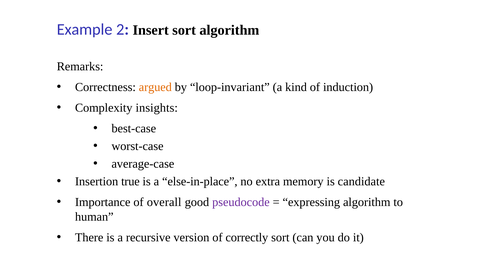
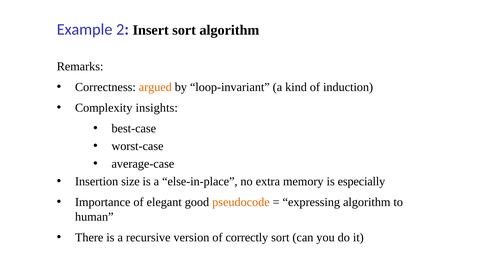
true: true -> size
candidate: candidate -> especially
overall: overall -> elegant
pseudocode colour: purple -> orange
